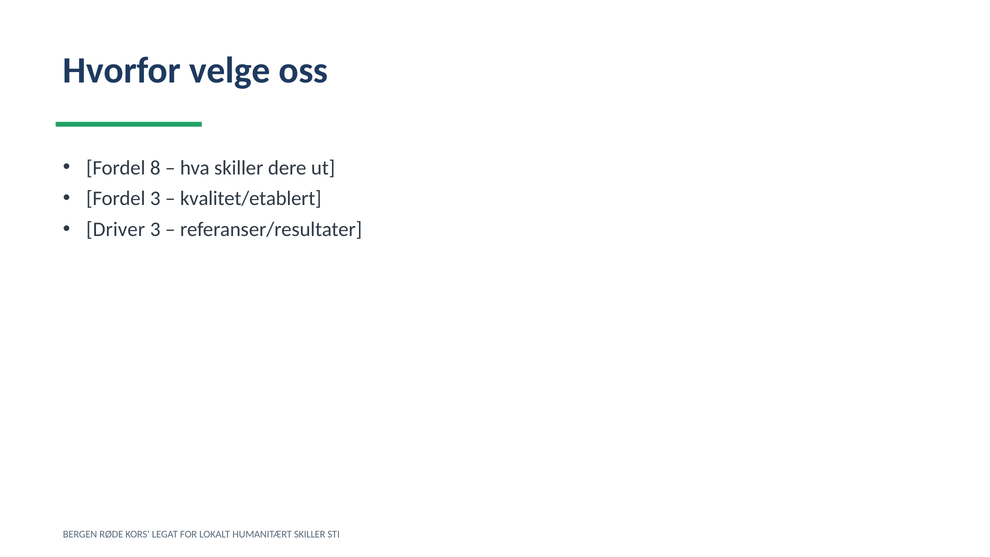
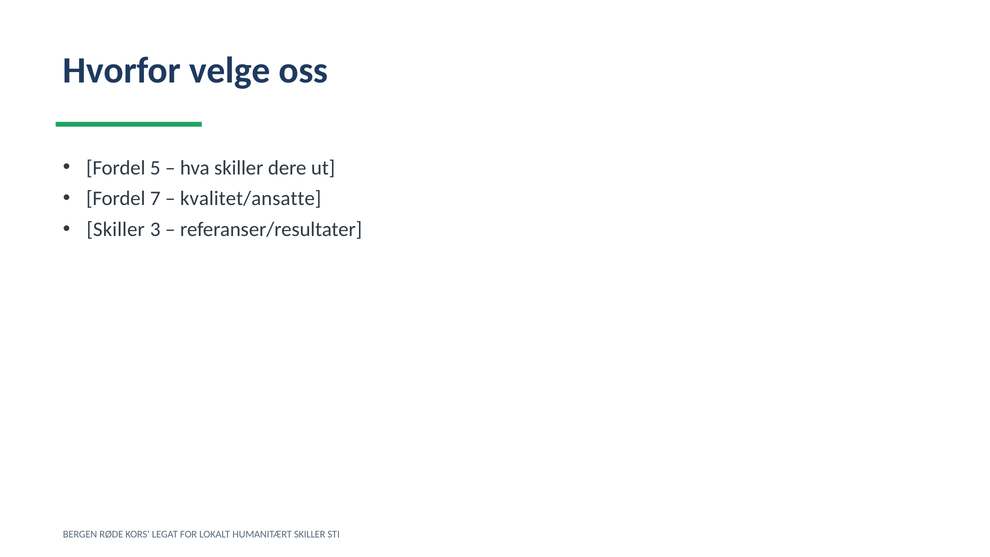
8: 8 -> 5
Fordel 3: 3 -> 7
kvalitet/etablert: kvalitet/etablert -> kvalitet/ansatte
Driver at (116, 230): Driver -> Skiller
